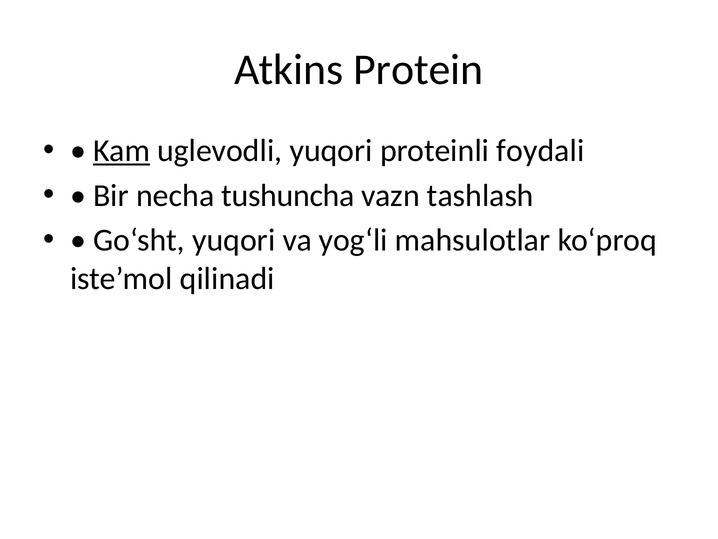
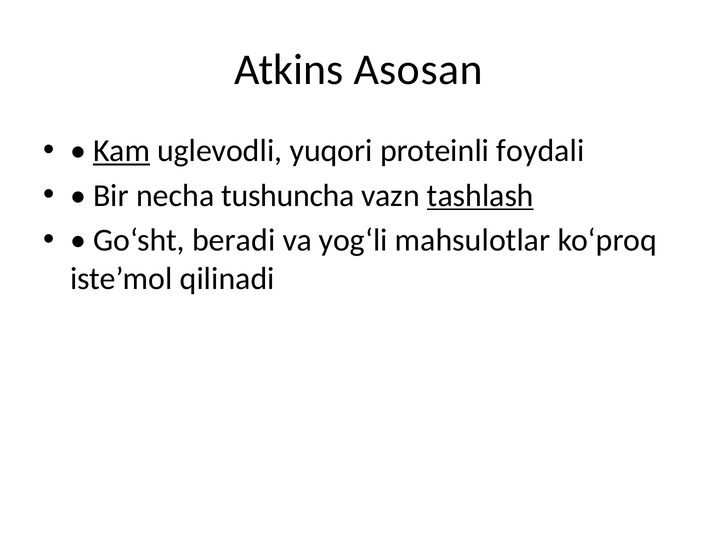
Protein: Protein -> Asosan
tashlash underline: none -> present
Go‘sht yuqori: yuqori -> beradi
